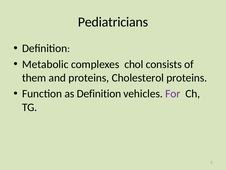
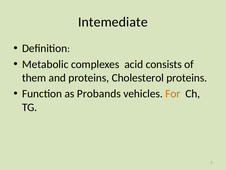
Pediatricians: Pediatricians -> Intemediate
chol: chol -> acid
as Definition: Definition -> Probands
For colour: purple -> orange
